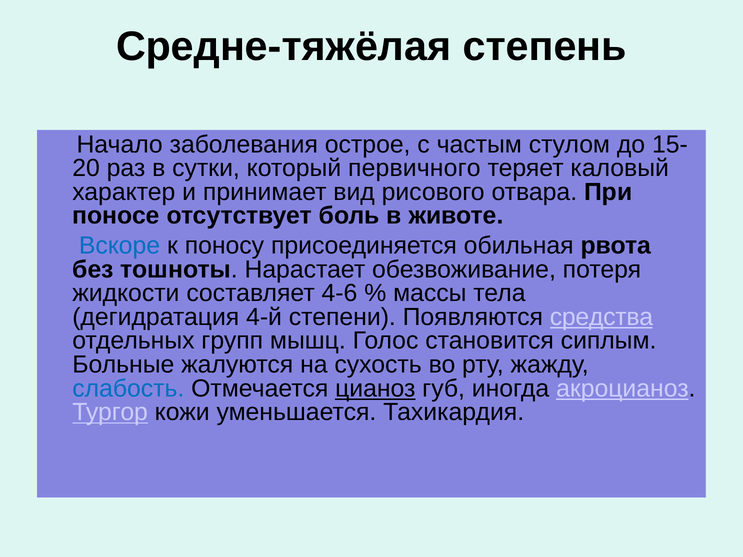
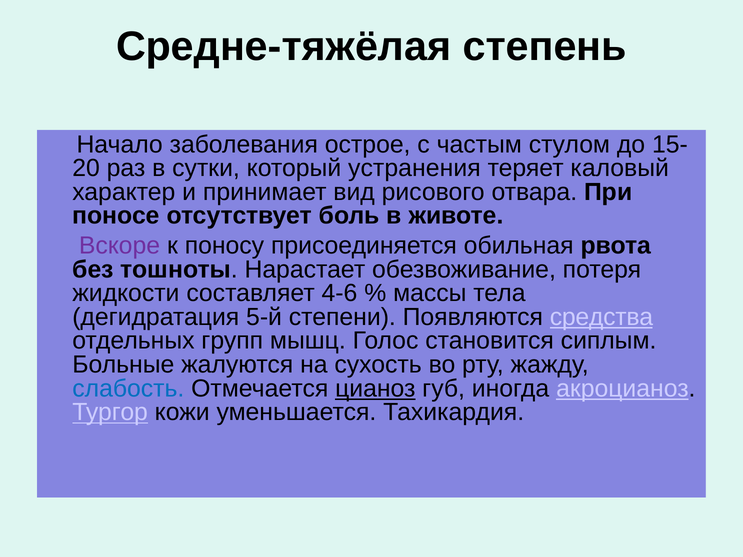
первичного: первичного -> устранения
Вскоре colour: blue -> purple
4-й: 4-й -> 5-й
